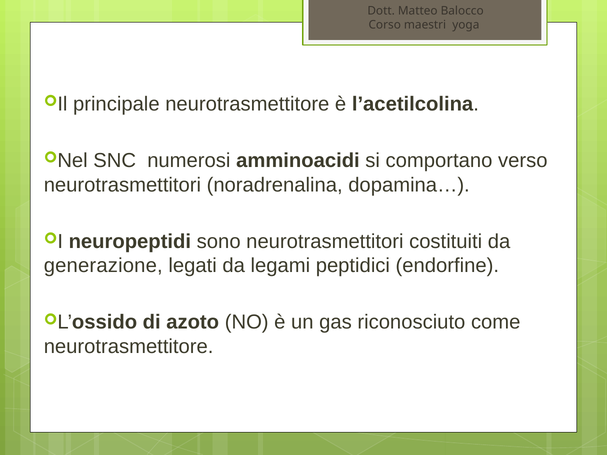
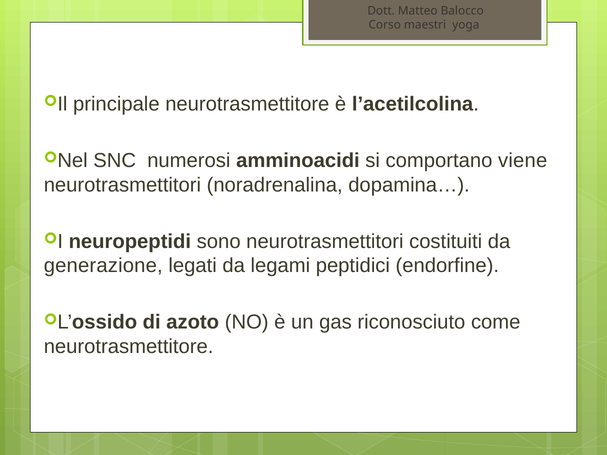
verso: verso -> viene
